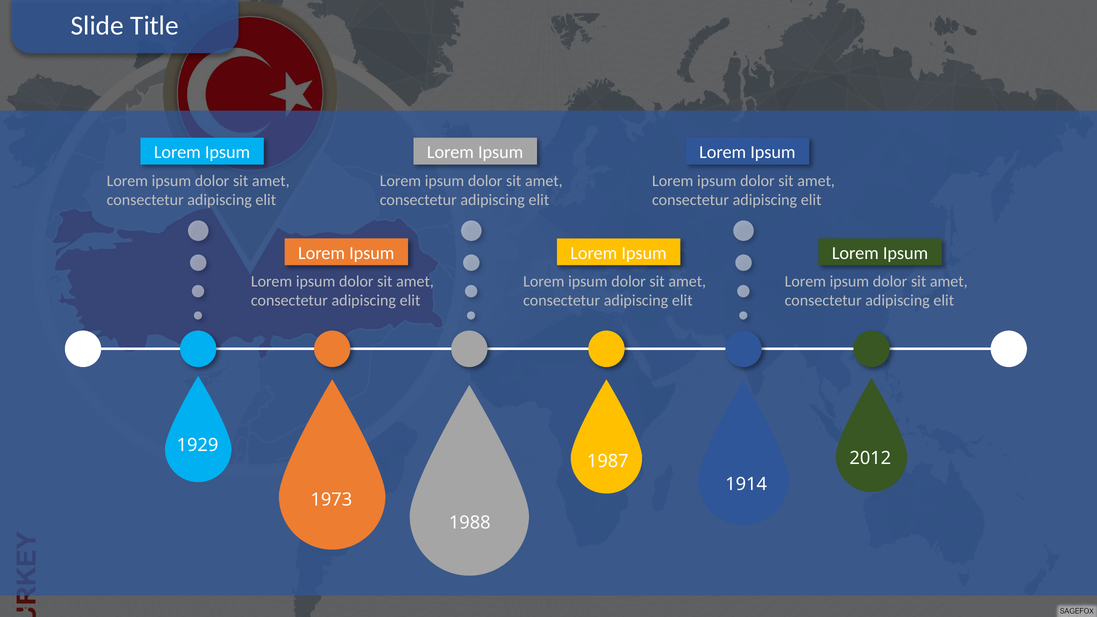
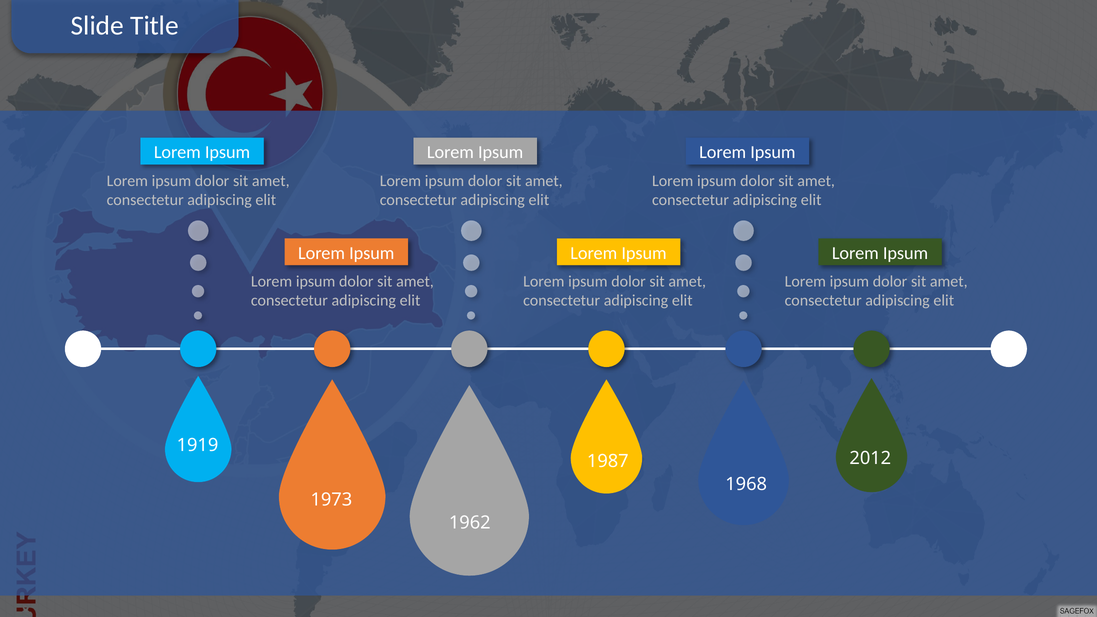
1929: 1929 -> 1919
1914: 1914 -> 1968
1988: 1988 -> 1962
